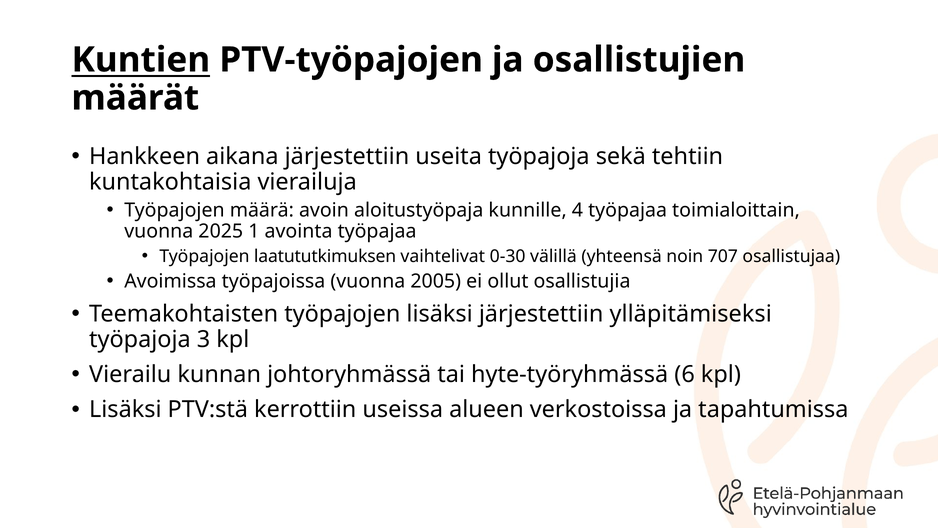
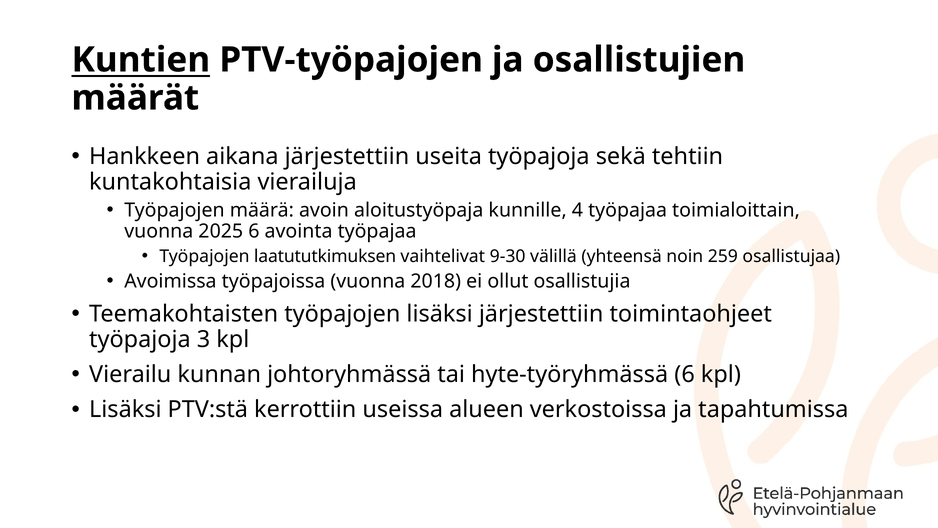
2025 1: 1 -> 6
0-30: 0-30 -> 9-30
707: 707 -> 259
2005: 2005 -> 2018
ylläpitämiseksi: ylläpitämiseksi -> toimintaohjeet
